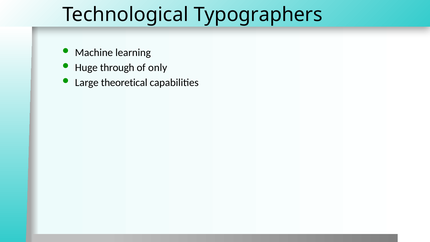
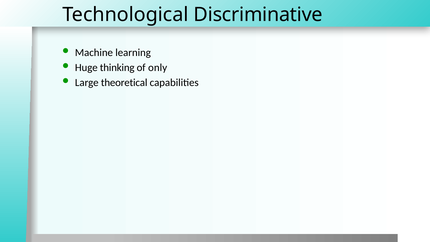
Typographers: Typographers -> Discriminative
through: through -> thinking
